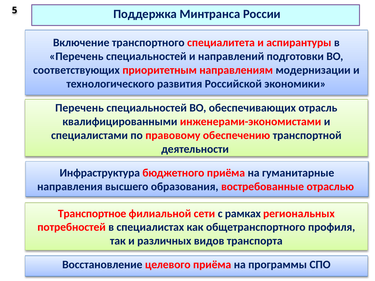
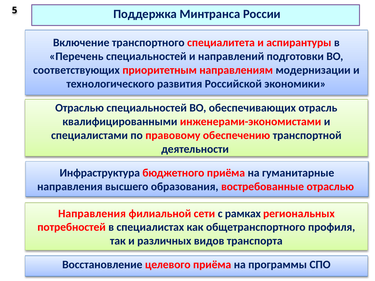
Перечень at (79, 108): Перечень -> Отраслью
Транспортное at (92, 214): Транспортное -> Направления
